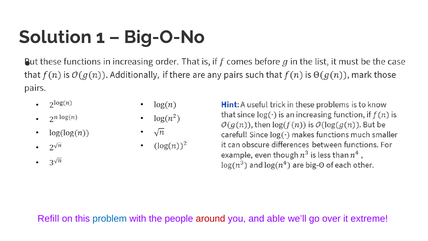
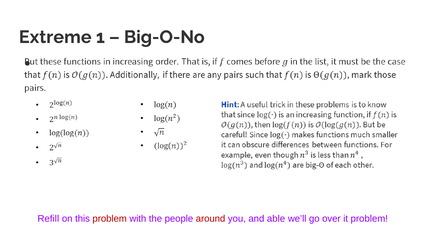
Solution: Solution -> Extreme
problem at (110, 218) colour: blue -> red
it extreme: extreme -> problem
